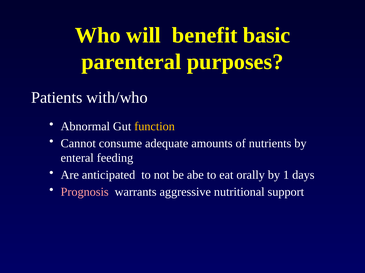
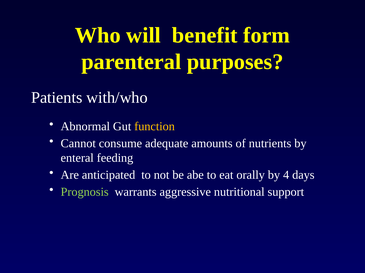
basic: basic -> form
1: 1 -> 4
Prognosis colour: pink -> light green
